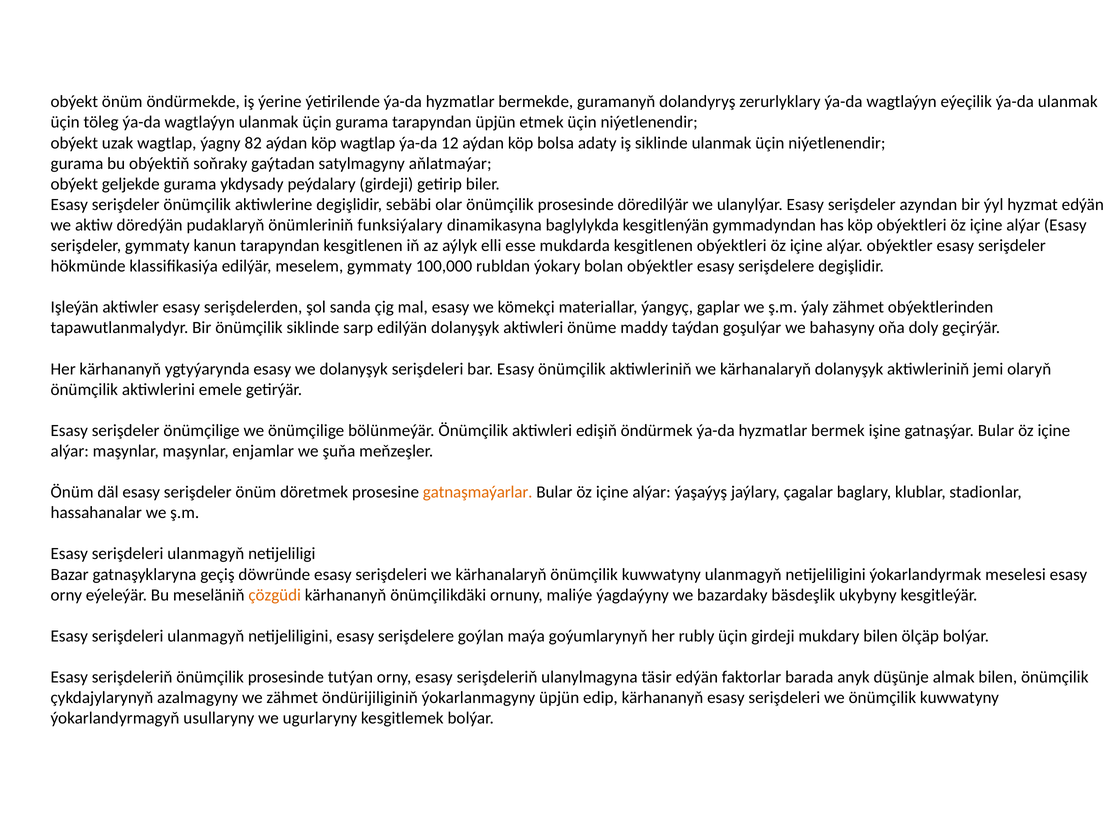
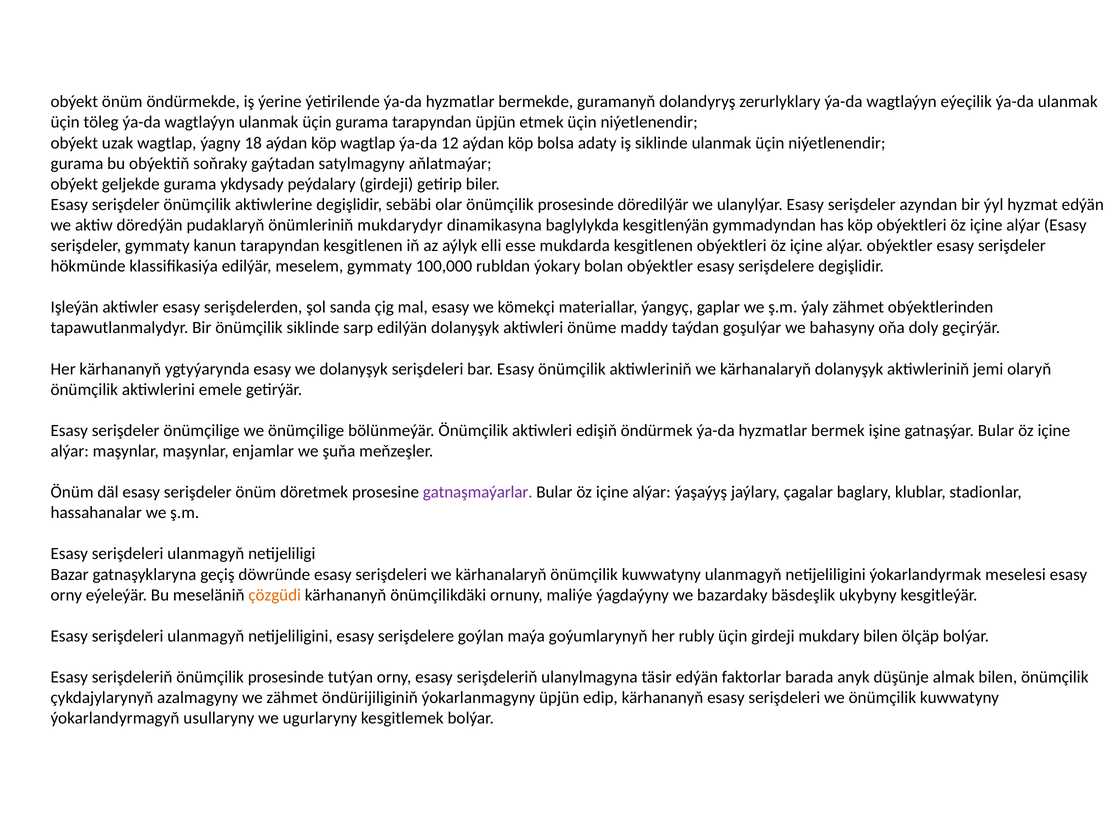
82: 82 -> 18
funksiýalary: funksiýalary -> mukdarydyr
gatnaşmaýarlar colour: orange -> purple
